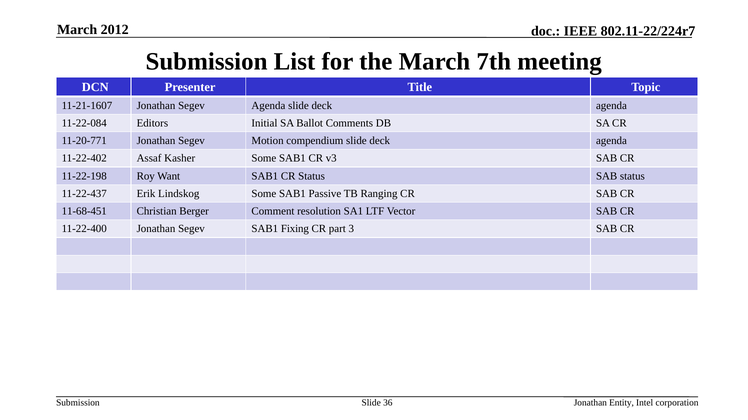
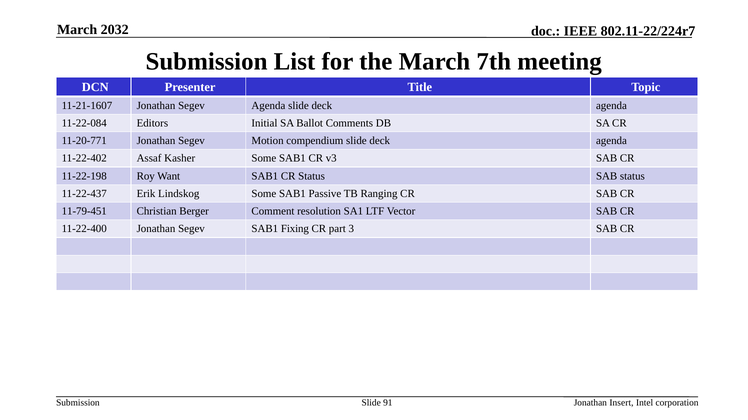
2012: 2012 -> 2032
11-68-451: 11-68-451 -> 11-79-451
36: 36 -> 91
Entity: Entity -> Insert
